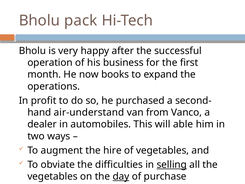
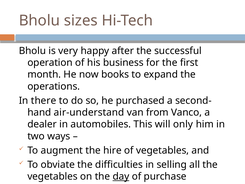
pack: pack -> sizes
profit: profit -> there
able: able -> only
selling underline: present -> none
